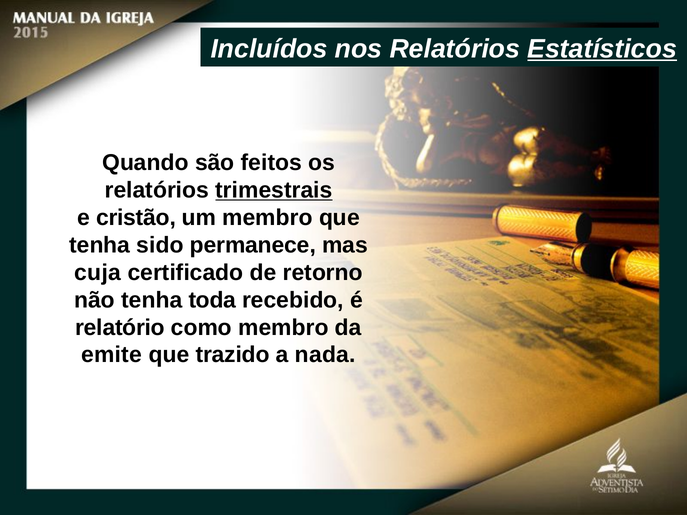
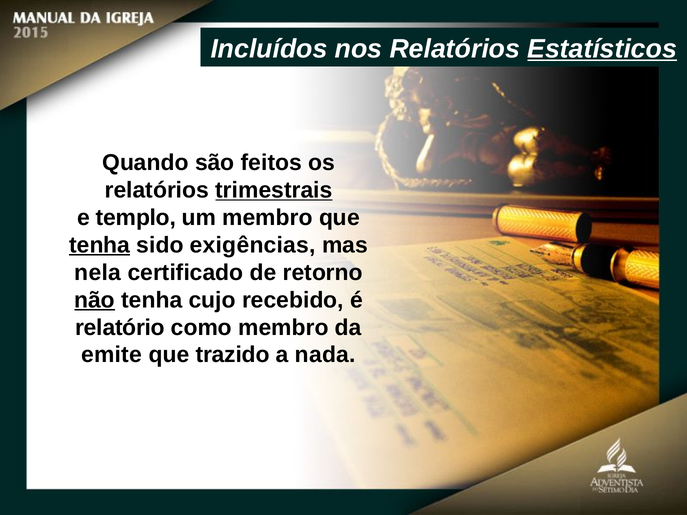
cristão: cristão -> templo
tenha at (100, 245) underline: none -> present
permanece: permanece -> exigências
cuja: cuja -> nela
não underline: none -> present
toda: toda -> cujo
